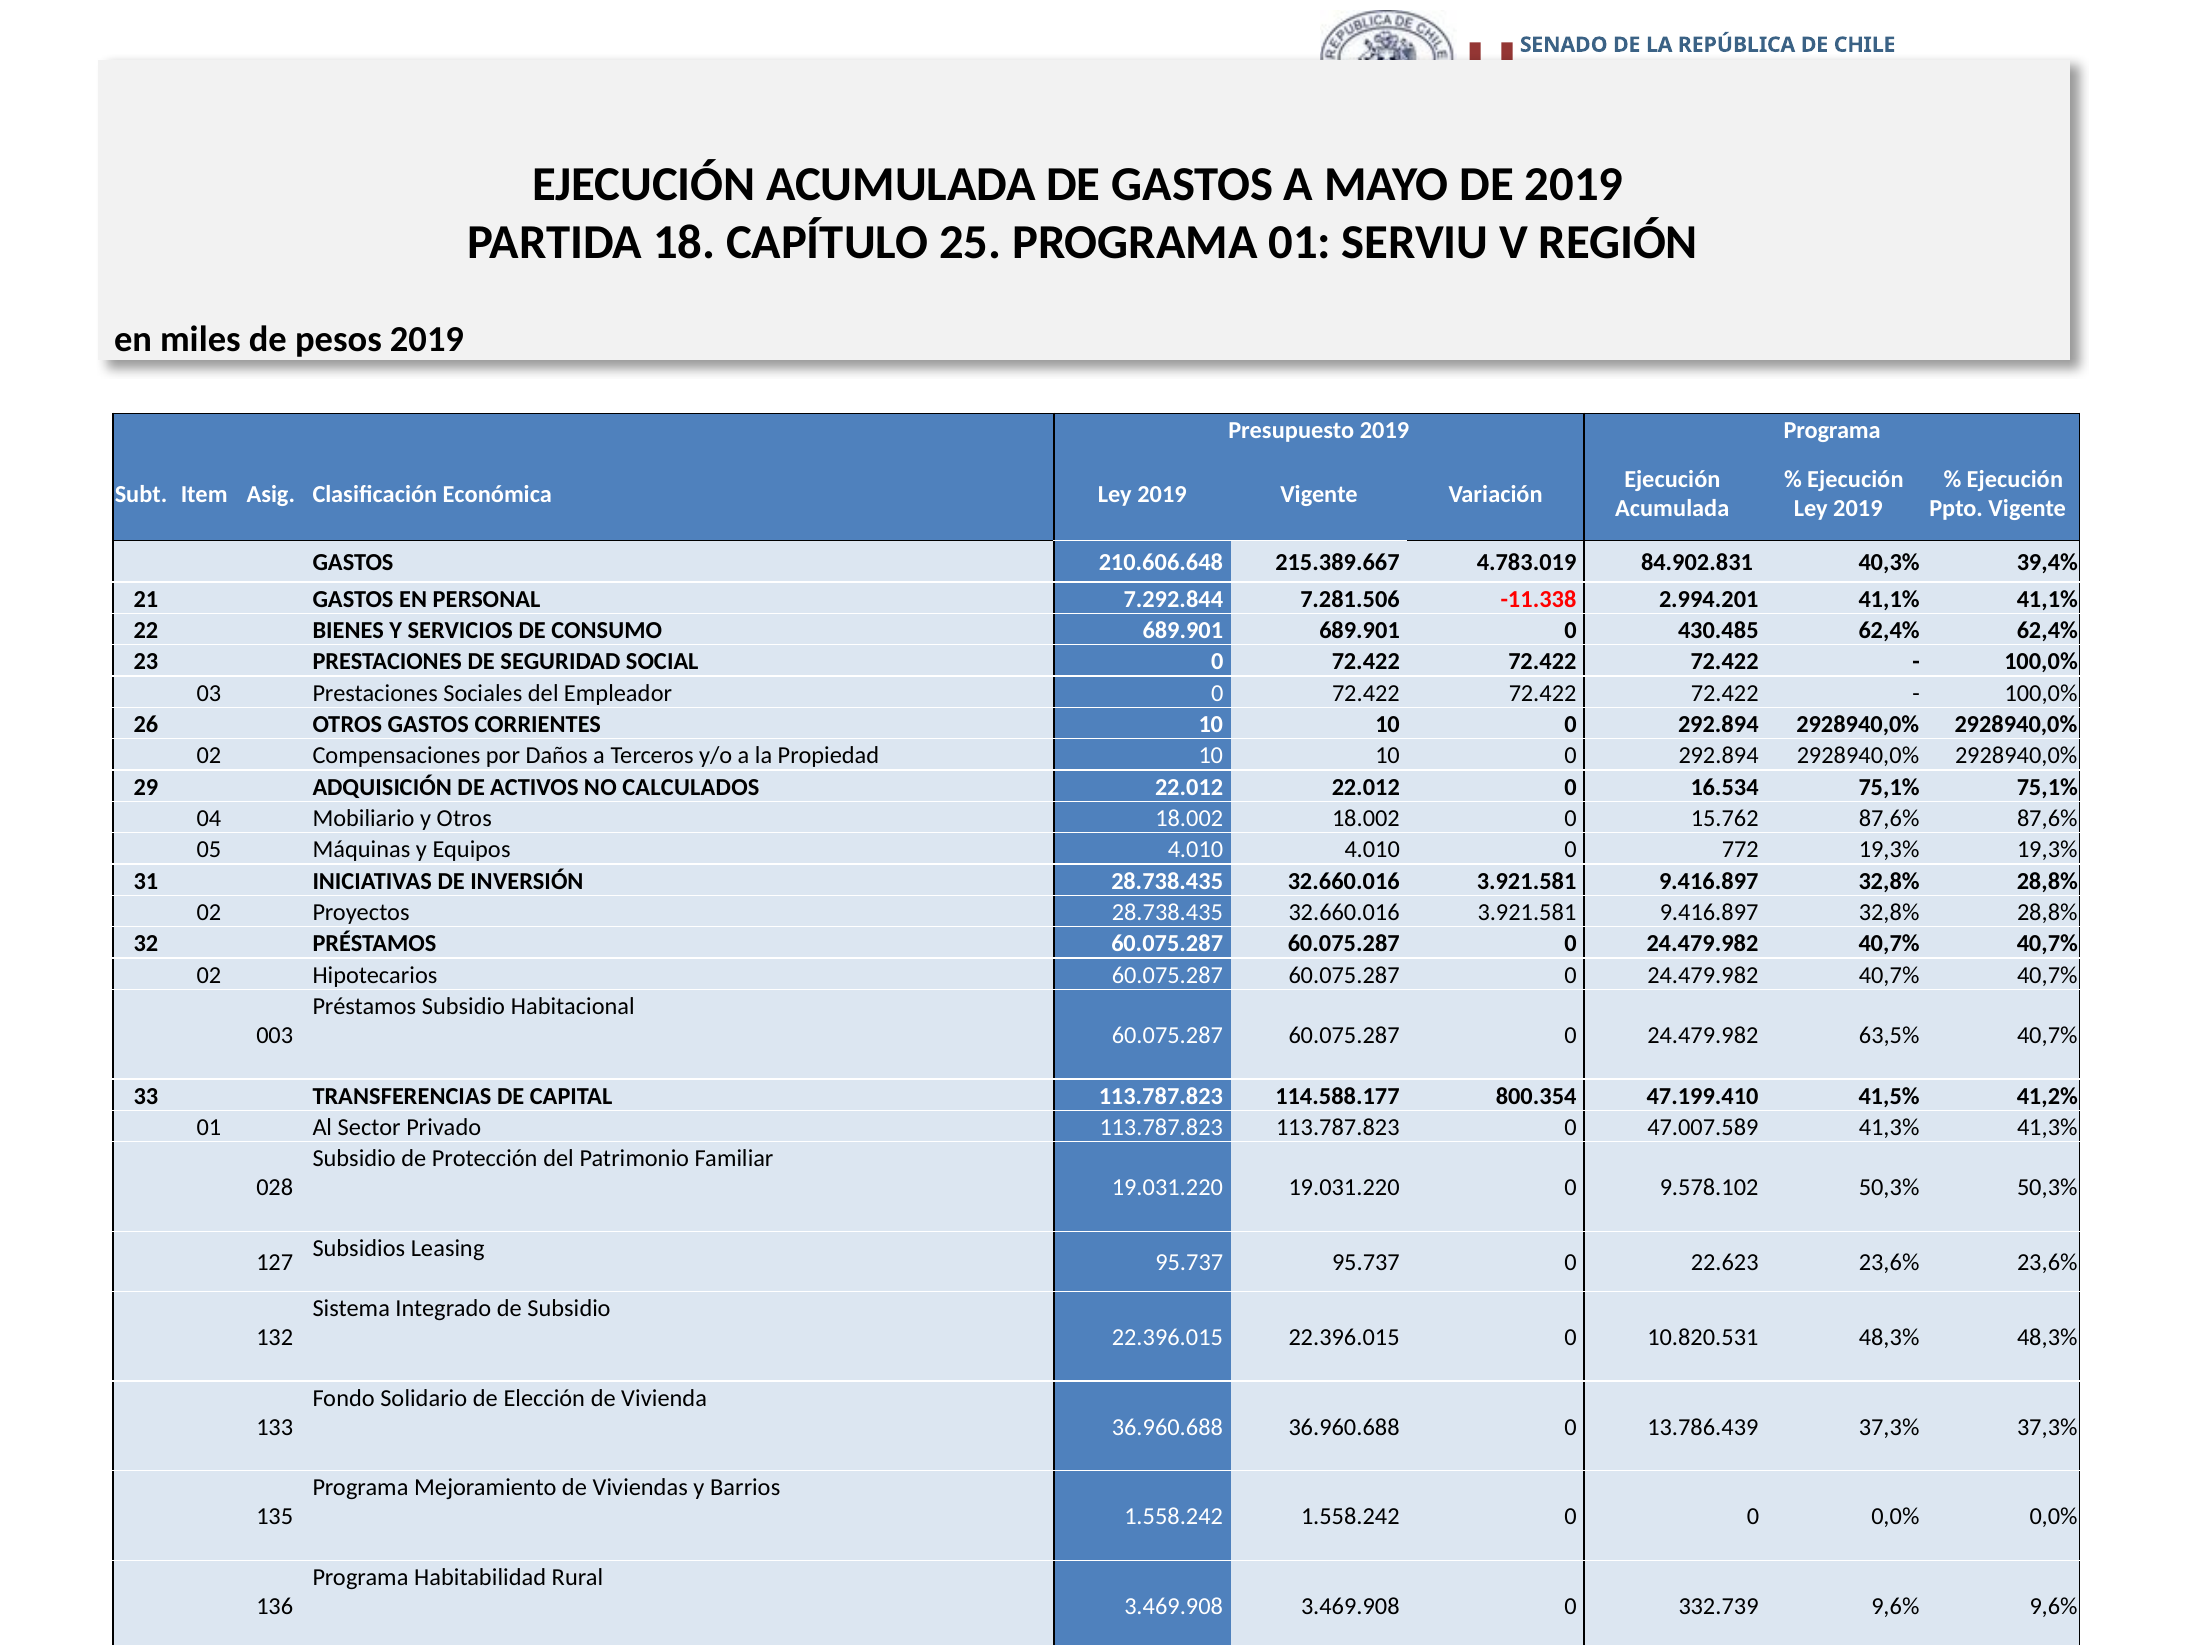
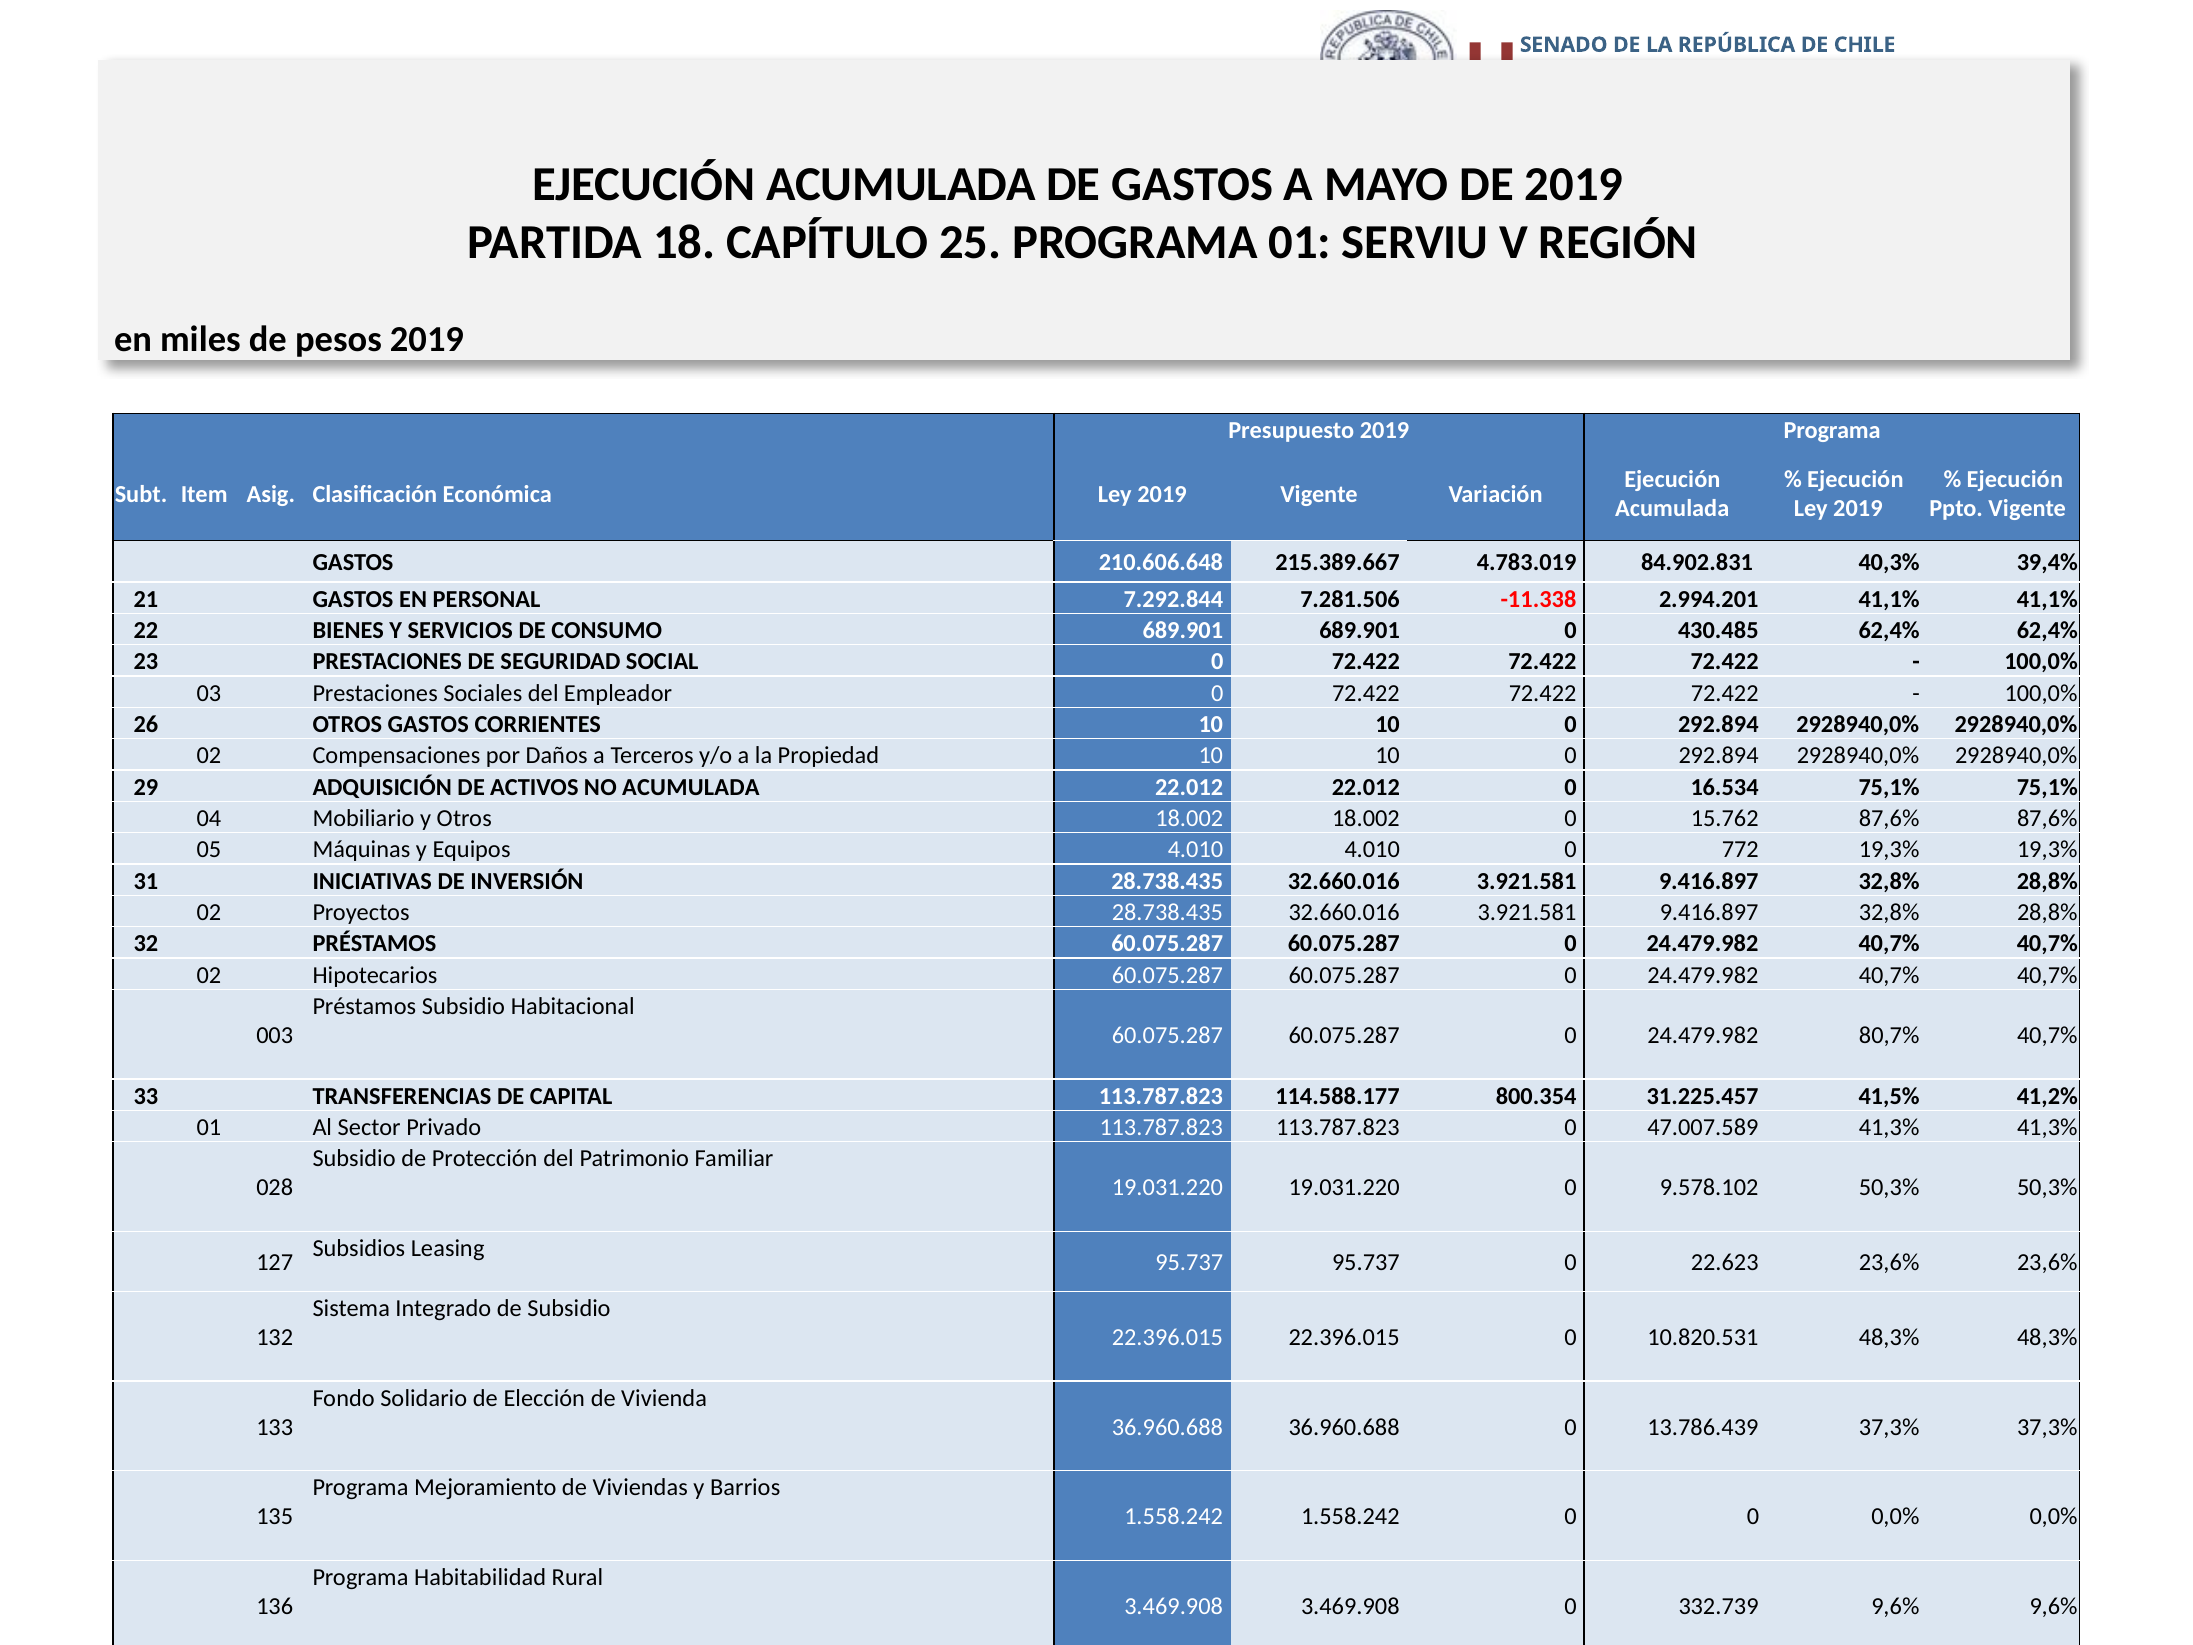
NO CALCULADOS: CALCULADOS -> ACUMULADA
63,5%: 63,5% -> 80,7%
47.199.410: 47.199.410 -> 31.225.457
